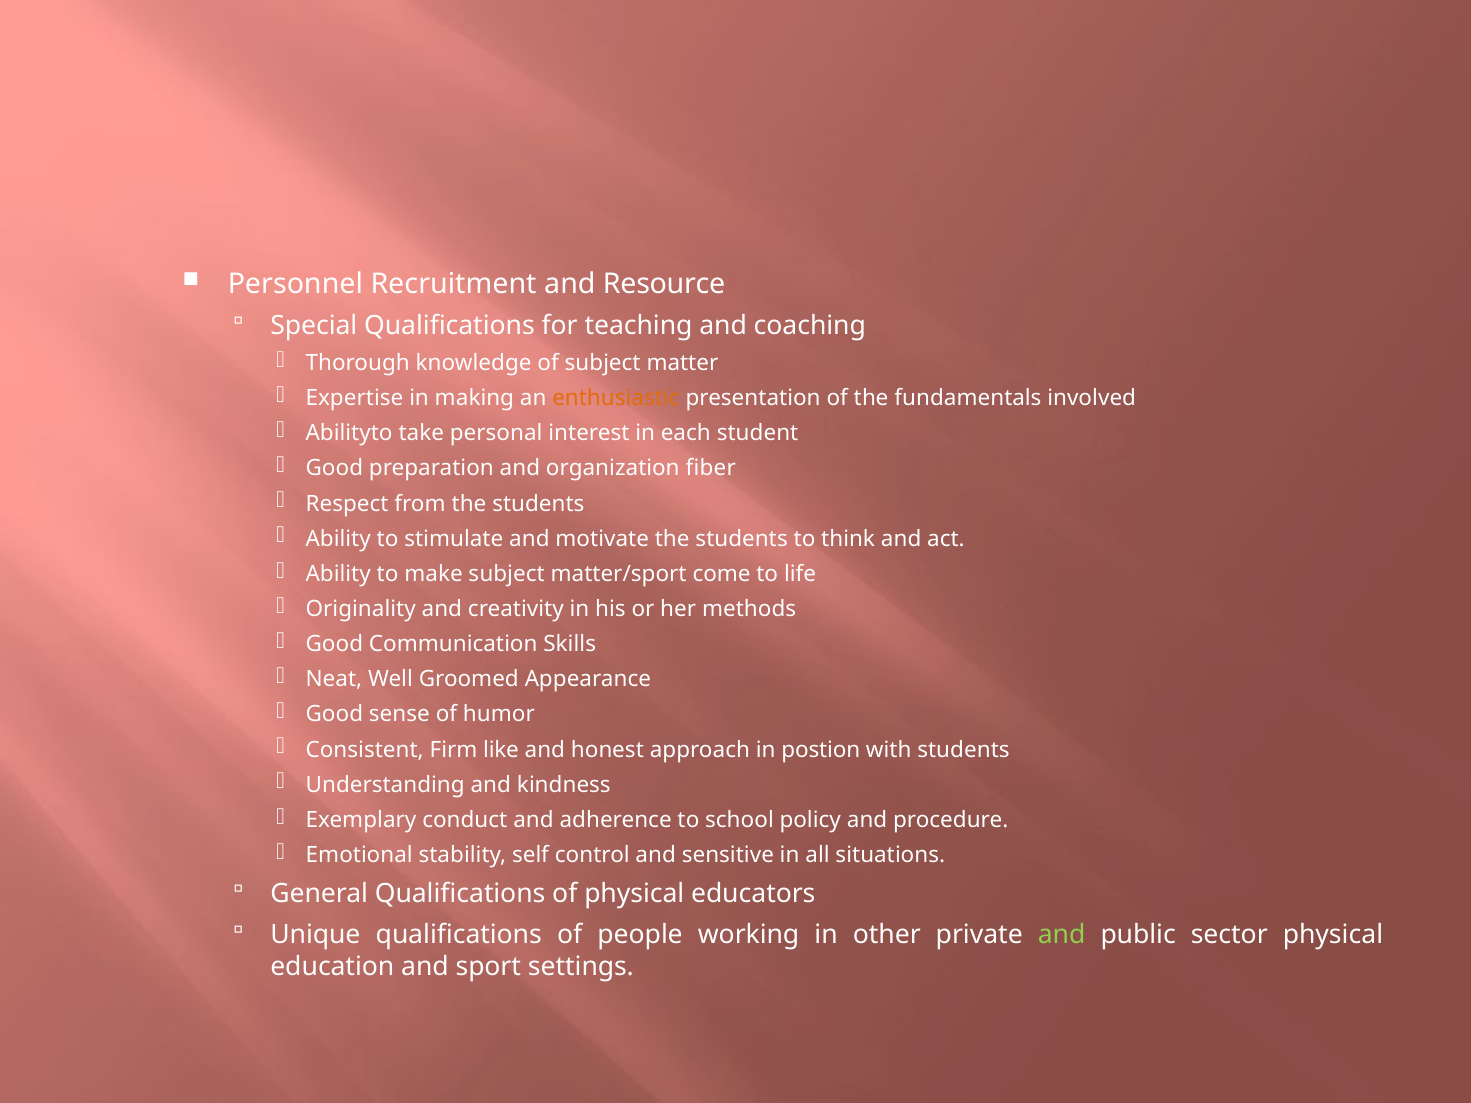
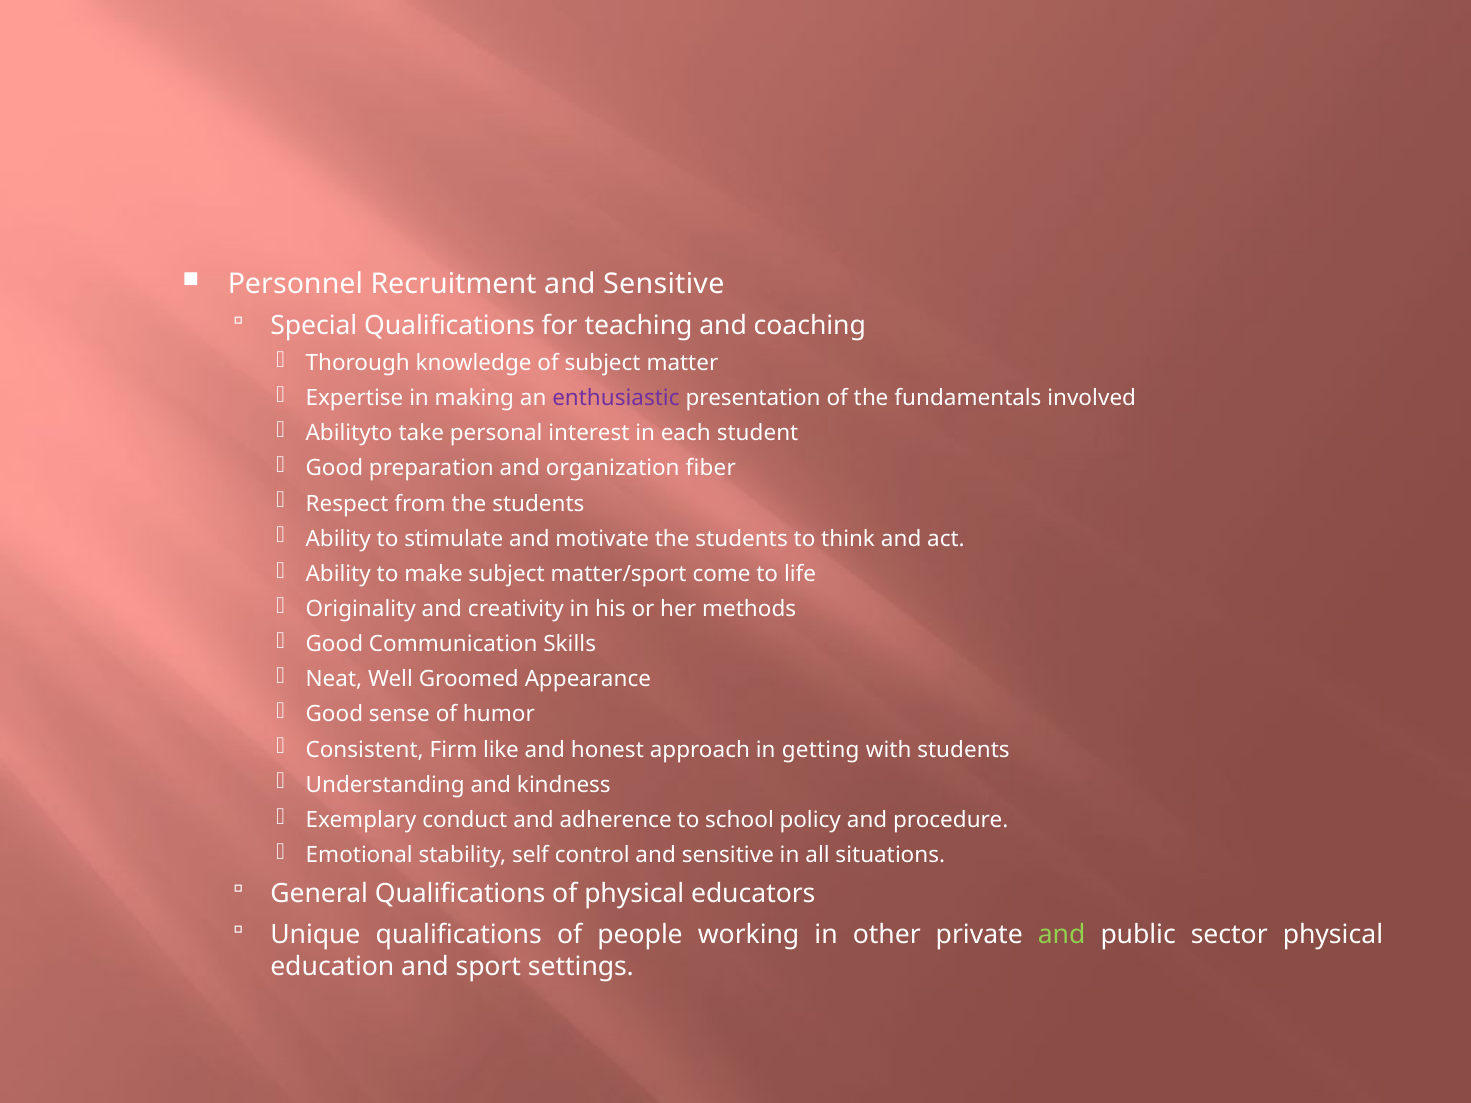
Recruitment and Resource: Resource -> Sensitive
enthusiastic colour: orange -> purple
postion: postion -> getting
